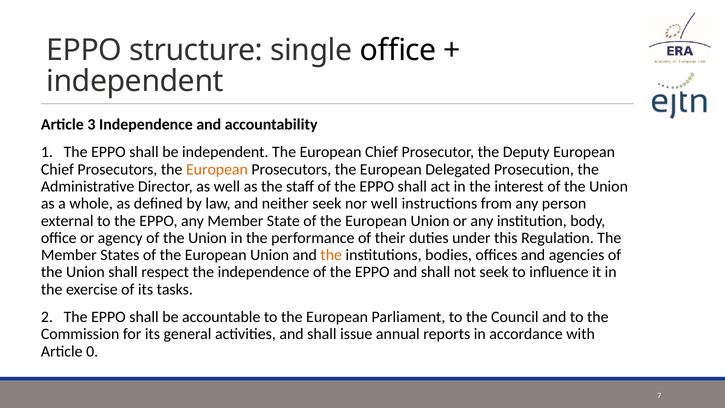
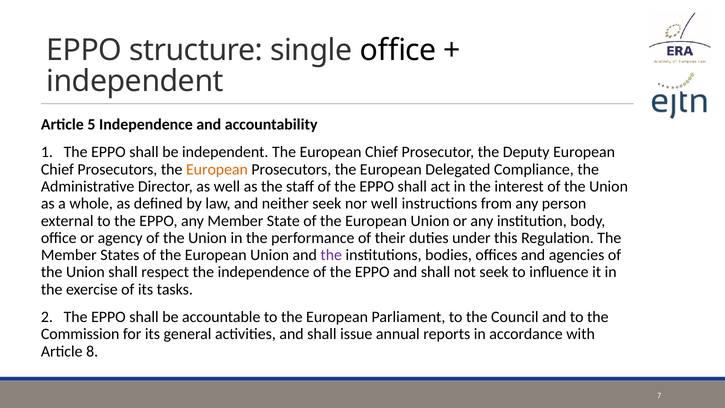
3: 3 -> 5
Prosecution: Prosecution -> Compliance
the at (331, 255) colour: orange -> purple
0: 0 -> 8
